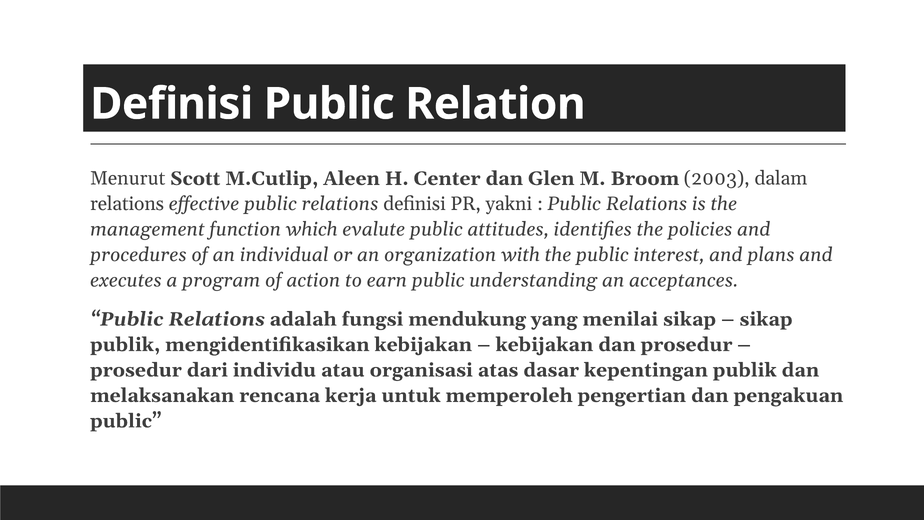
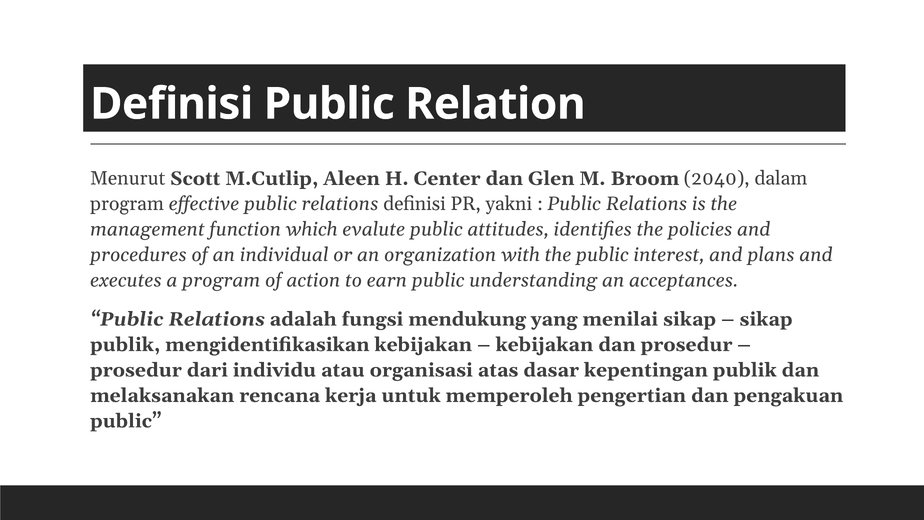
2003: 2003 -> 2040
relations at (127, 204): relations -> program
